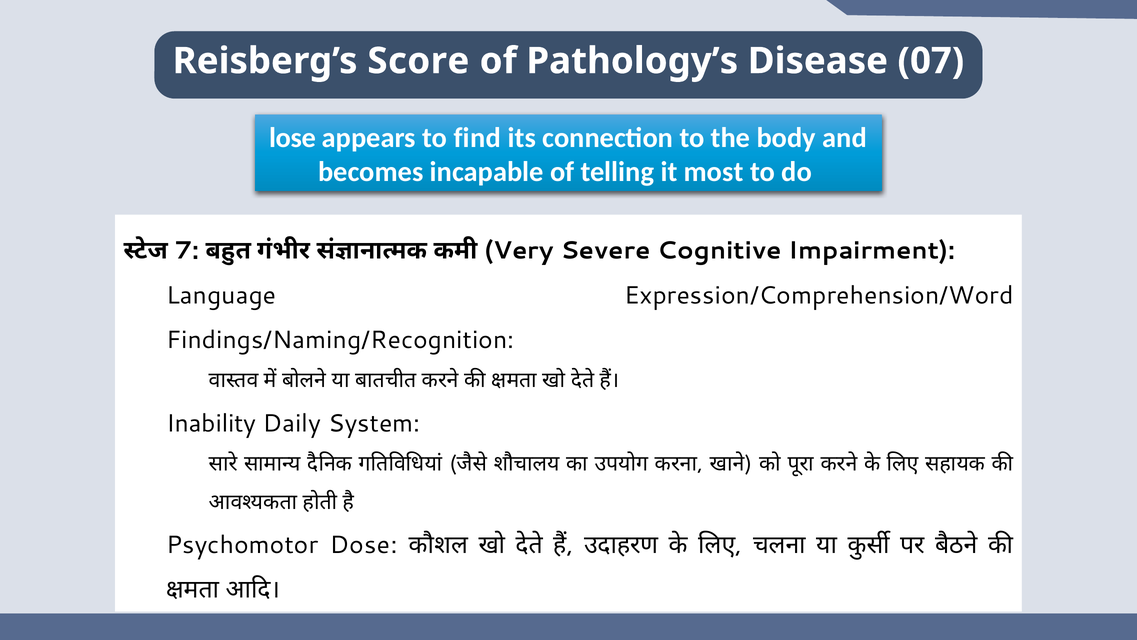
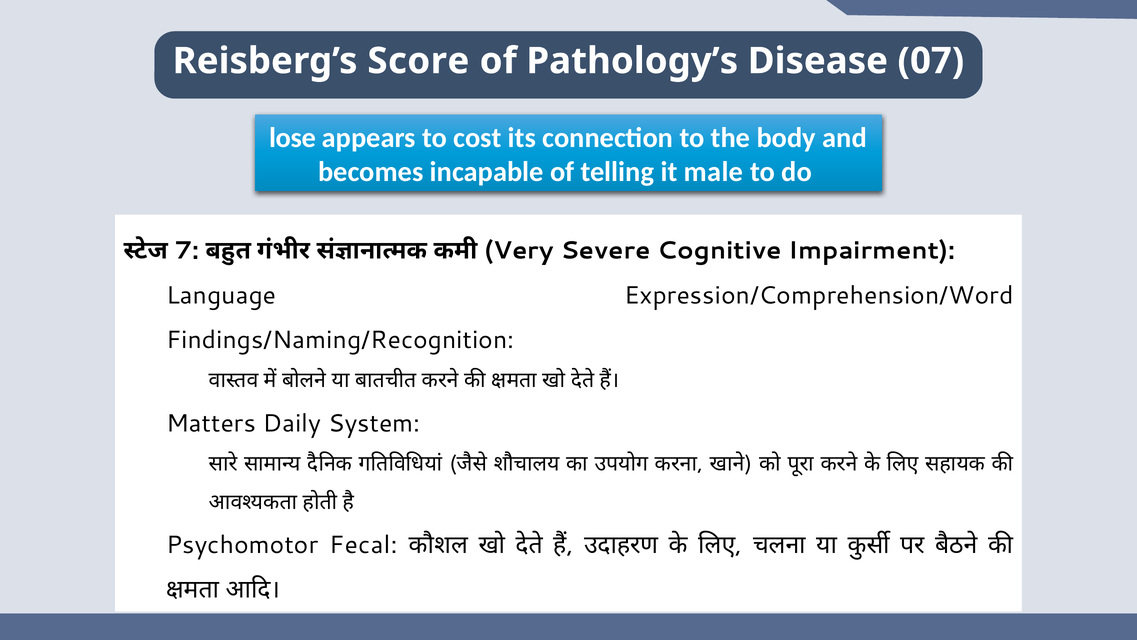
find: find -> cost
most: most -> male
Inability: Inability -> Matters
Dose: Dose -> Fecal
